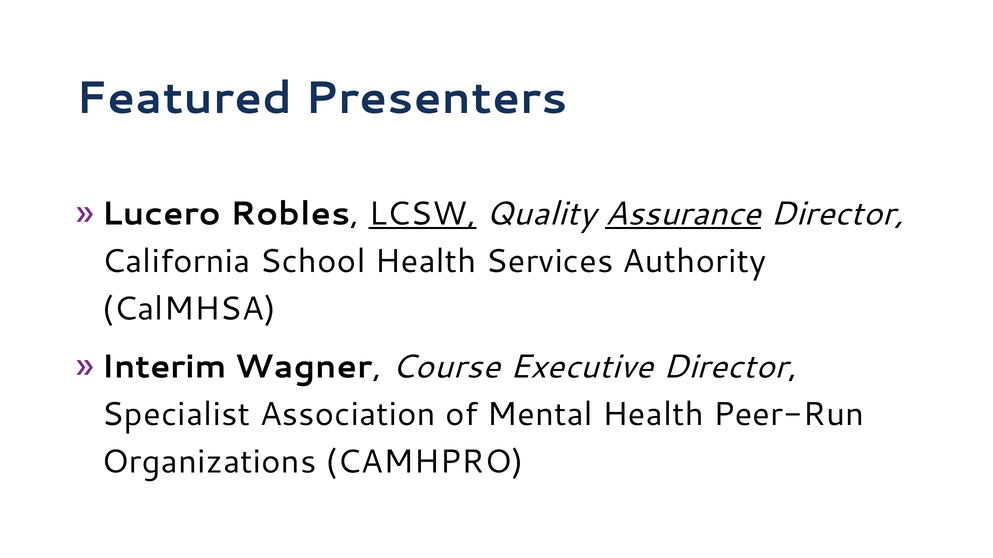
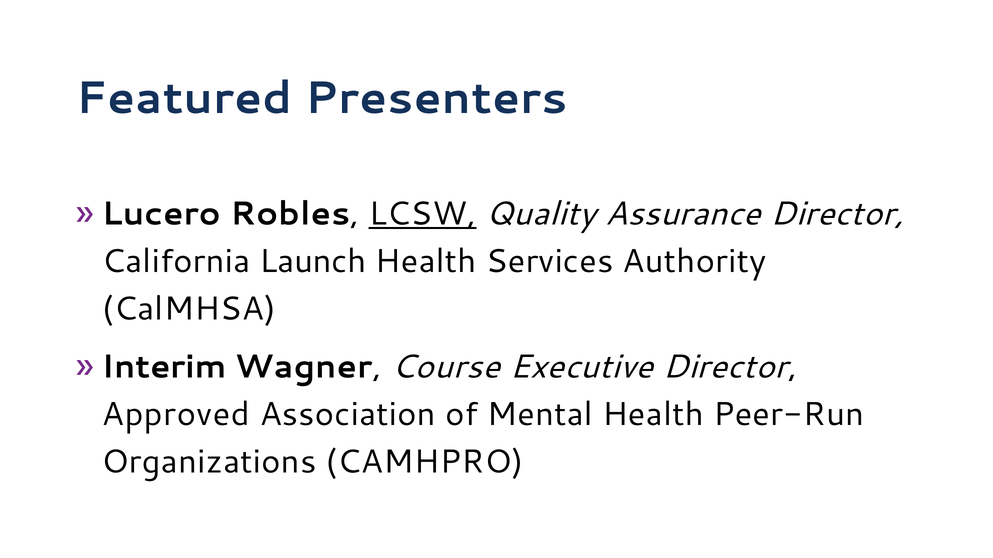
Assurance underline: present -> none
School: School -> Launch
Specialist: Specialist -> Approved
